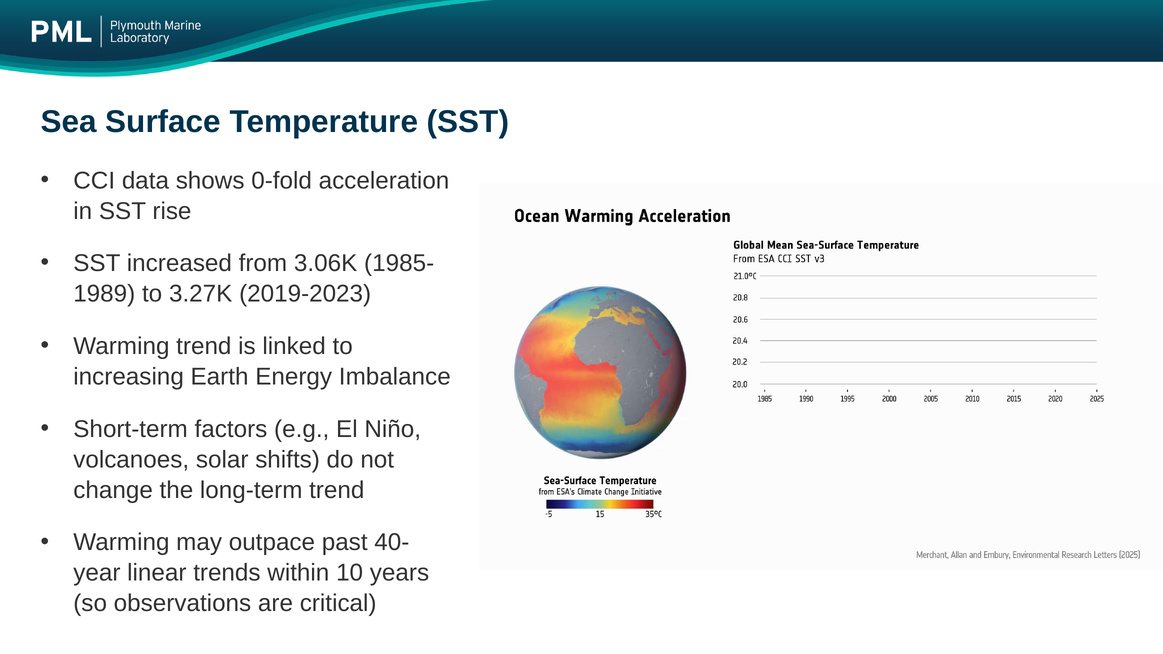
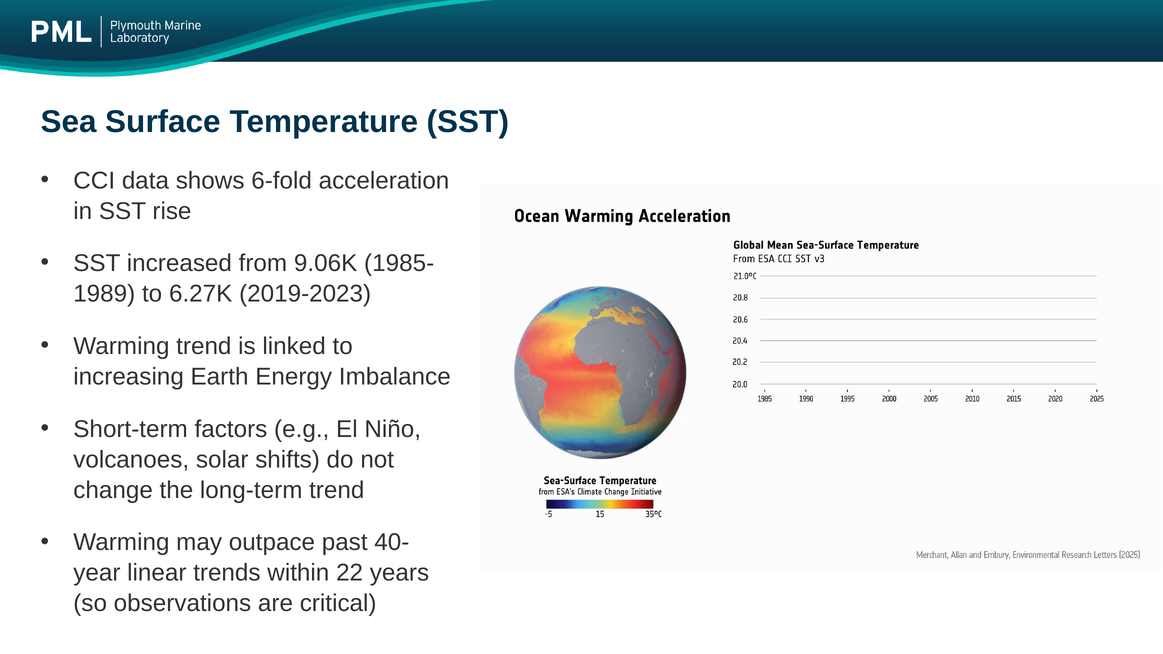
0-fold: 0-fold -> 6-fold
3.06K: 3.06K -> 9.06K
3.27K: 3.27K -> 6.27K
10: 10 -> 22
